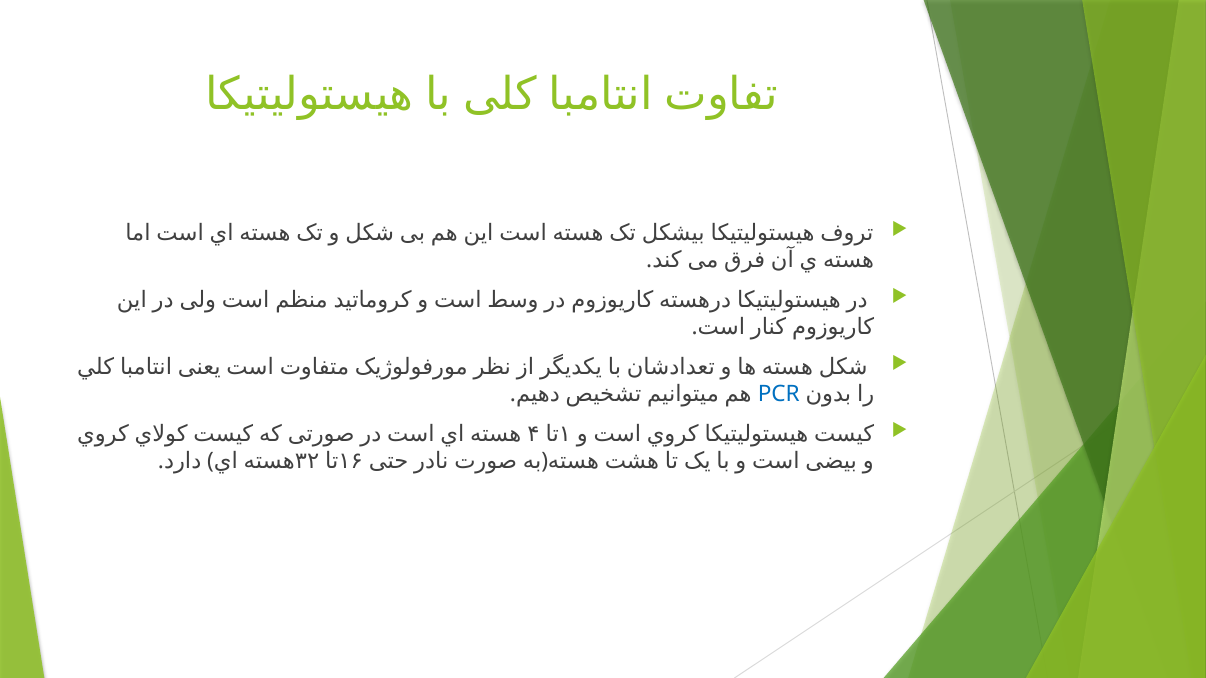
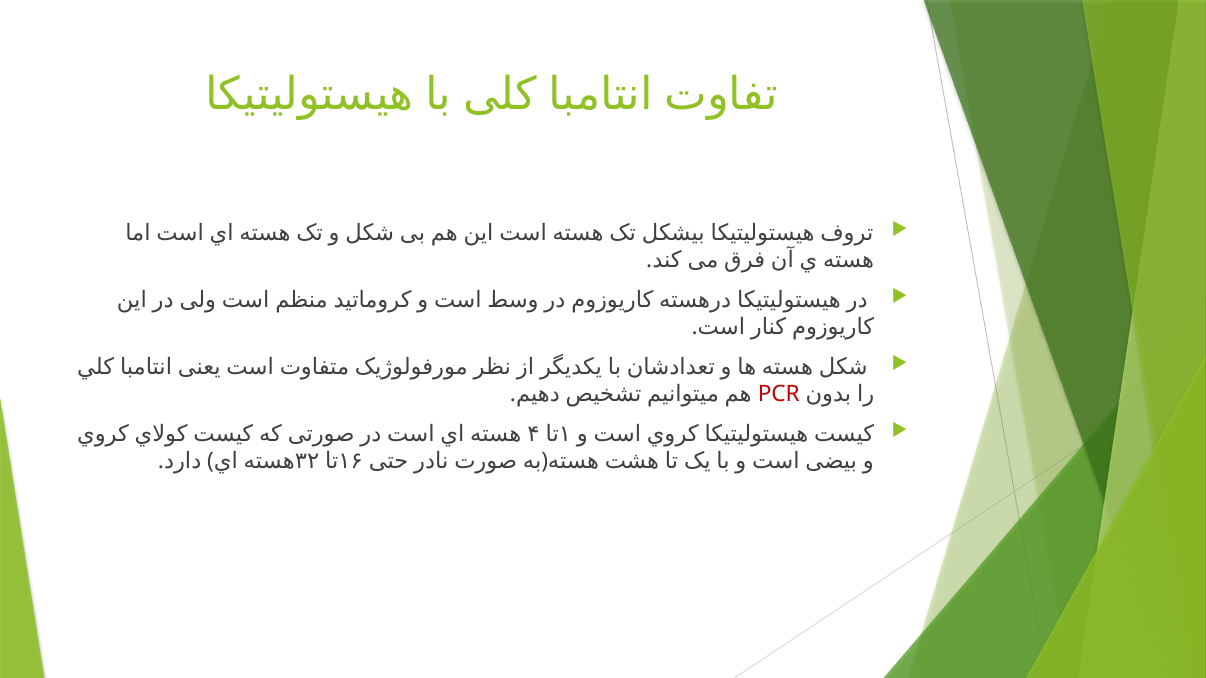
PCR colour: blue -> red
